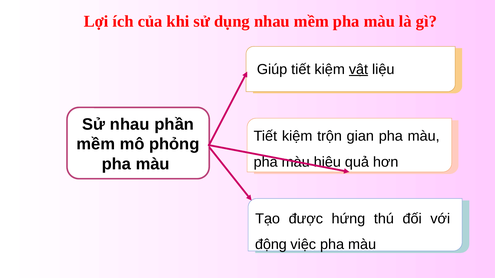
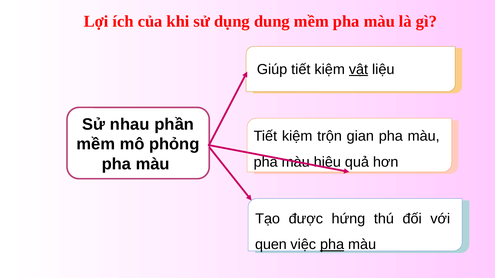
dụng nhau: nhau -> dung
động: động -> quen
pha at (332, 245) underline: none -> present
